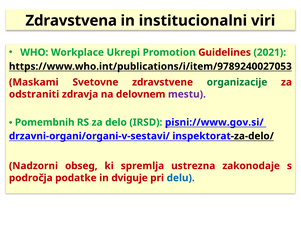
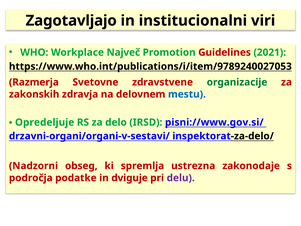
Zdravstvena: Zdravstvena -> Zagotavljajo
Ukrepi: Ukrepi -> Največ
Maskami: Maskami -> Razmerja
odstraniti: odstraniti -> zakonskih
mestu colour: purple -> blue
Pomembnih: Pomembnih -> Opredeljuje
delu colour: blue -> purple
